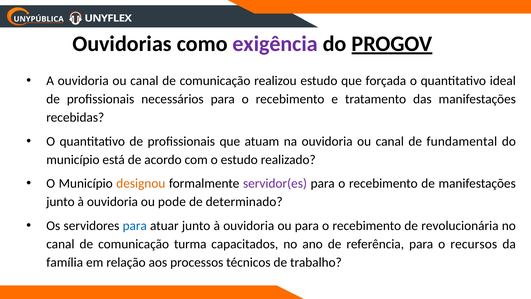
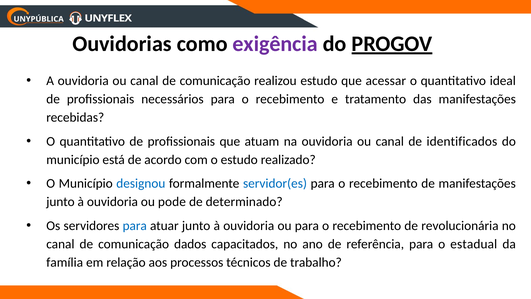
forçada: forçada -> acessar
fundamental: fundamental -> identificados
designou colour: orange -> blue
servidor(es colour: purple -> blue
turma: turma -> dados
recursos: recursos -> estadual
